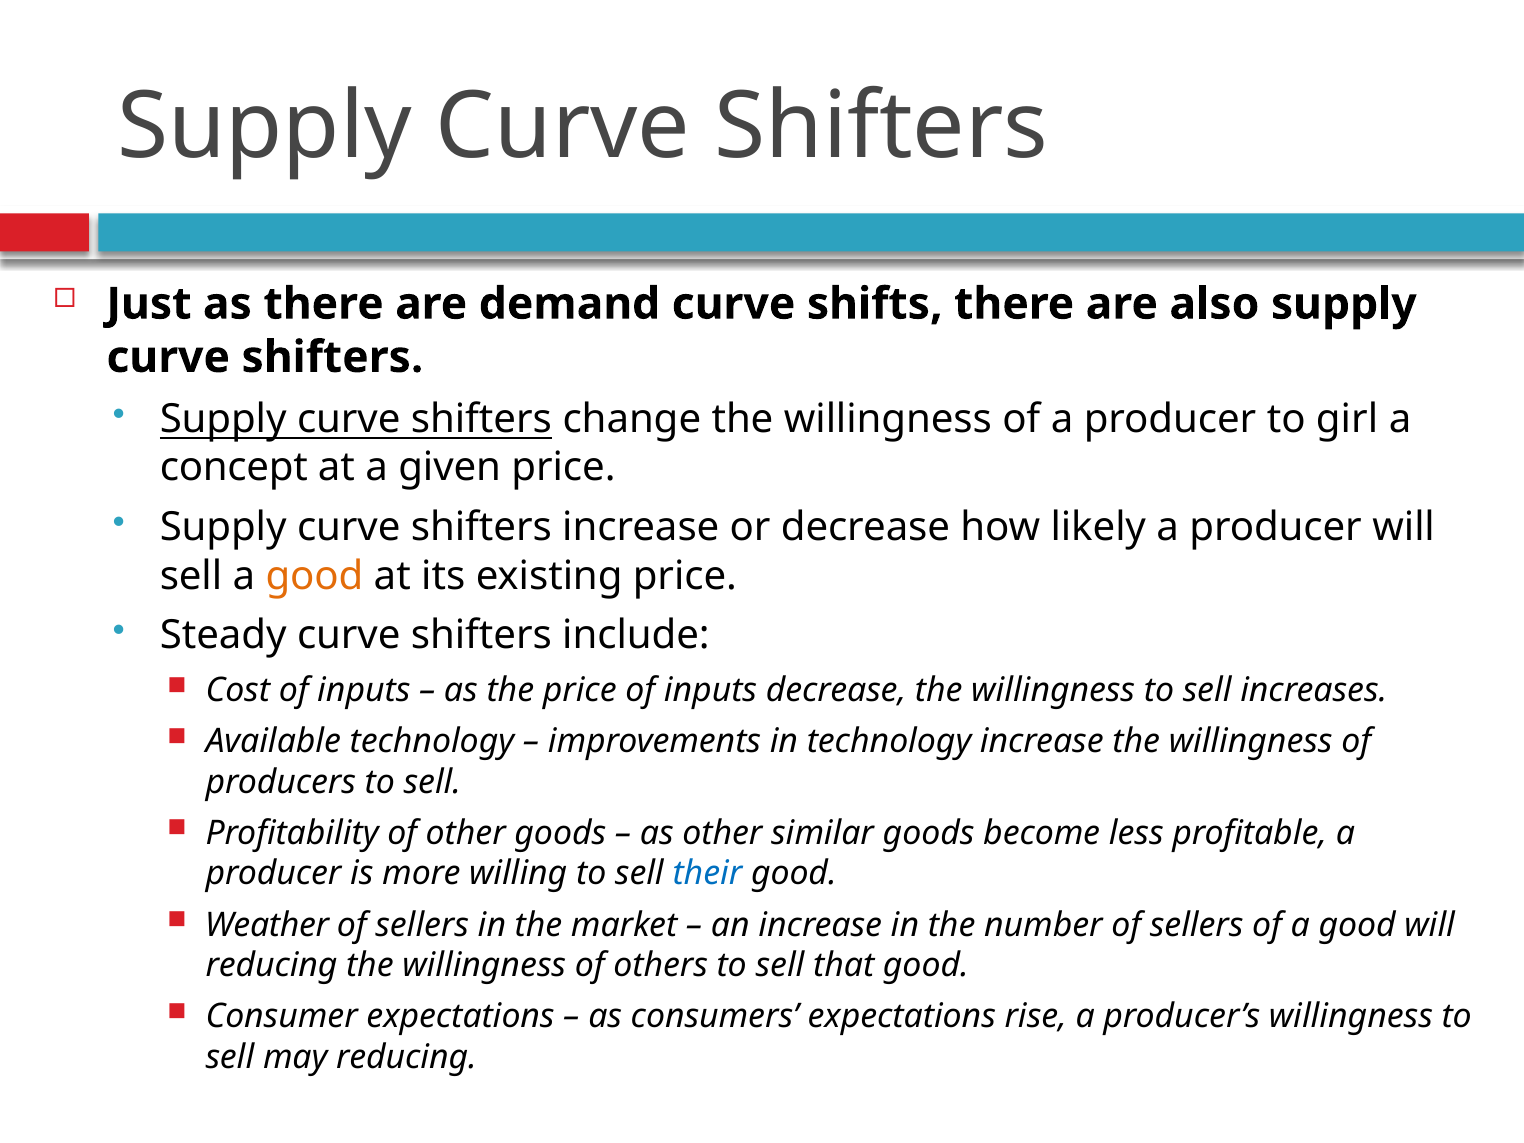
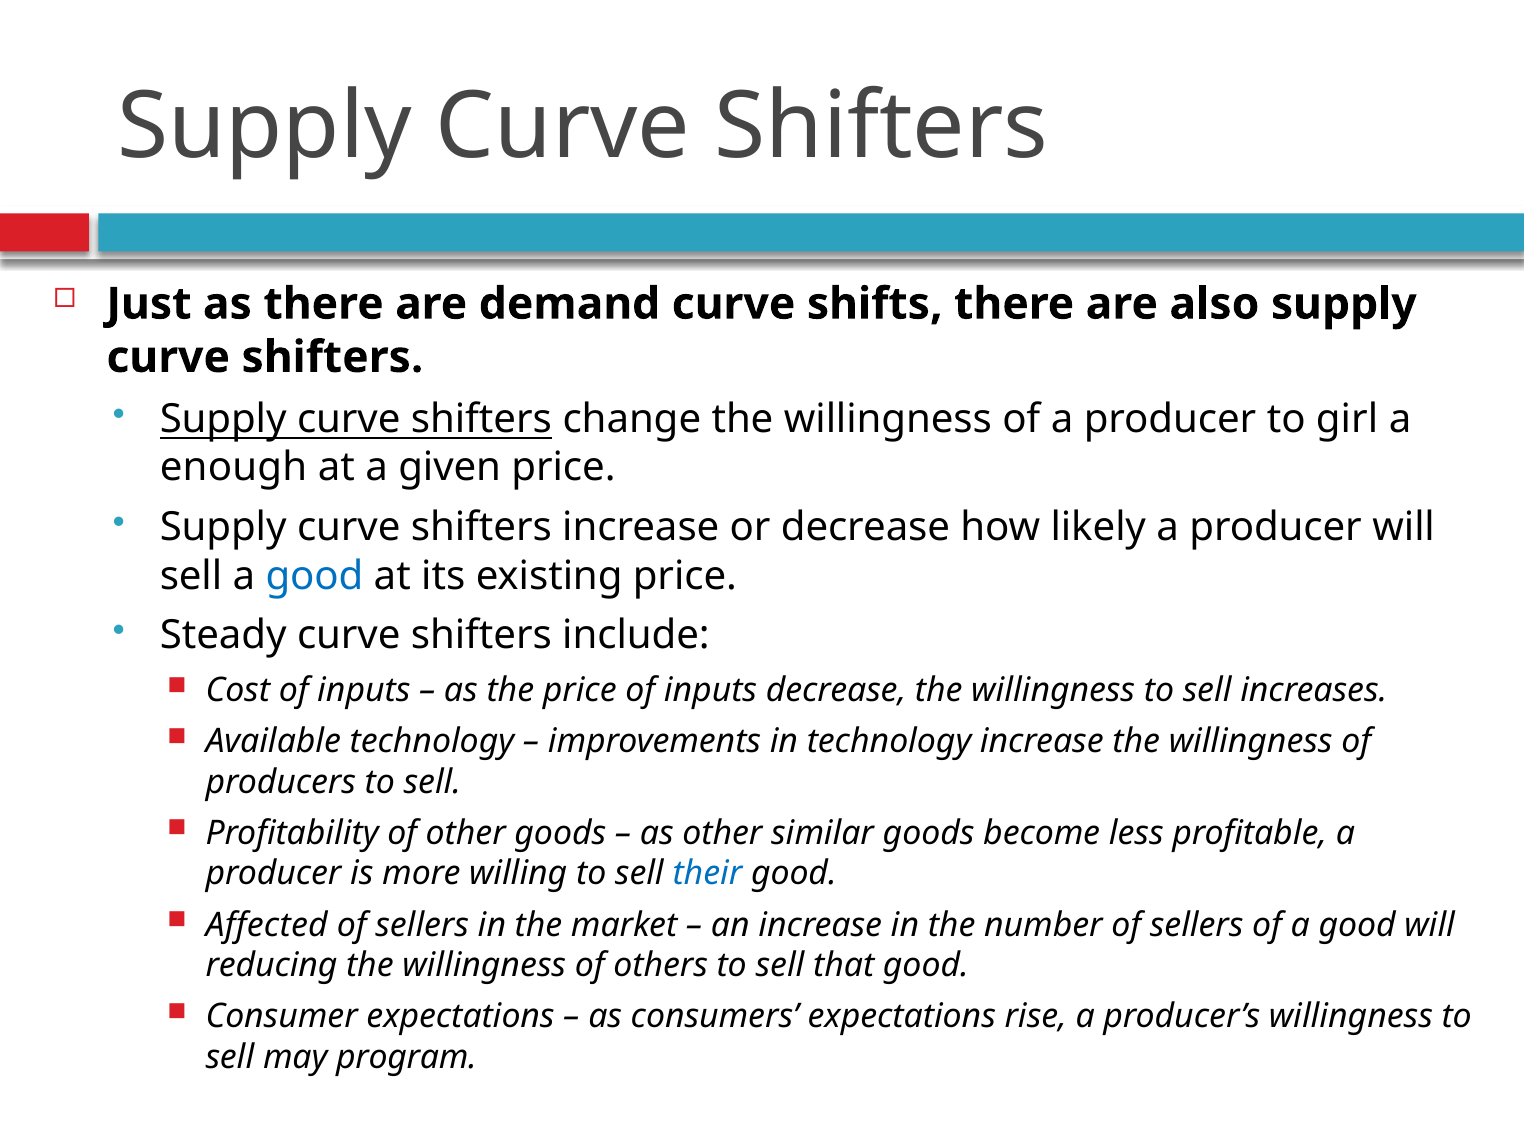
concept: concept -> enough
good at (314, 576) colour: orange -> blue
Weather: Weather -> Affected
may reducing: reducing -> program
